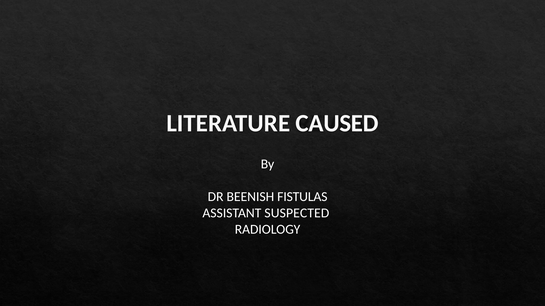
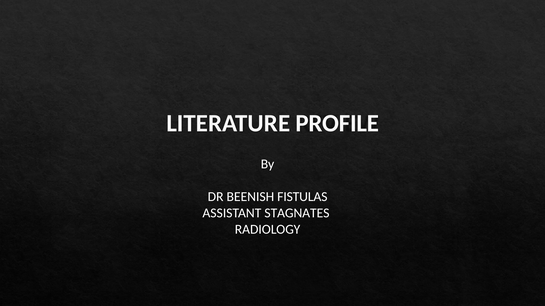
CAUSED: CAUSED -> PROFILE
SUSPECTED: SUSPECTED -> STAGNATES
